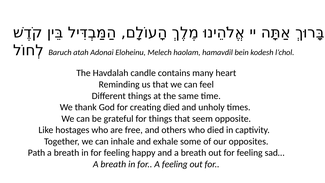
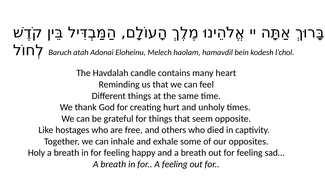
creating died: died -> hurt
Path: Path -> Holy
